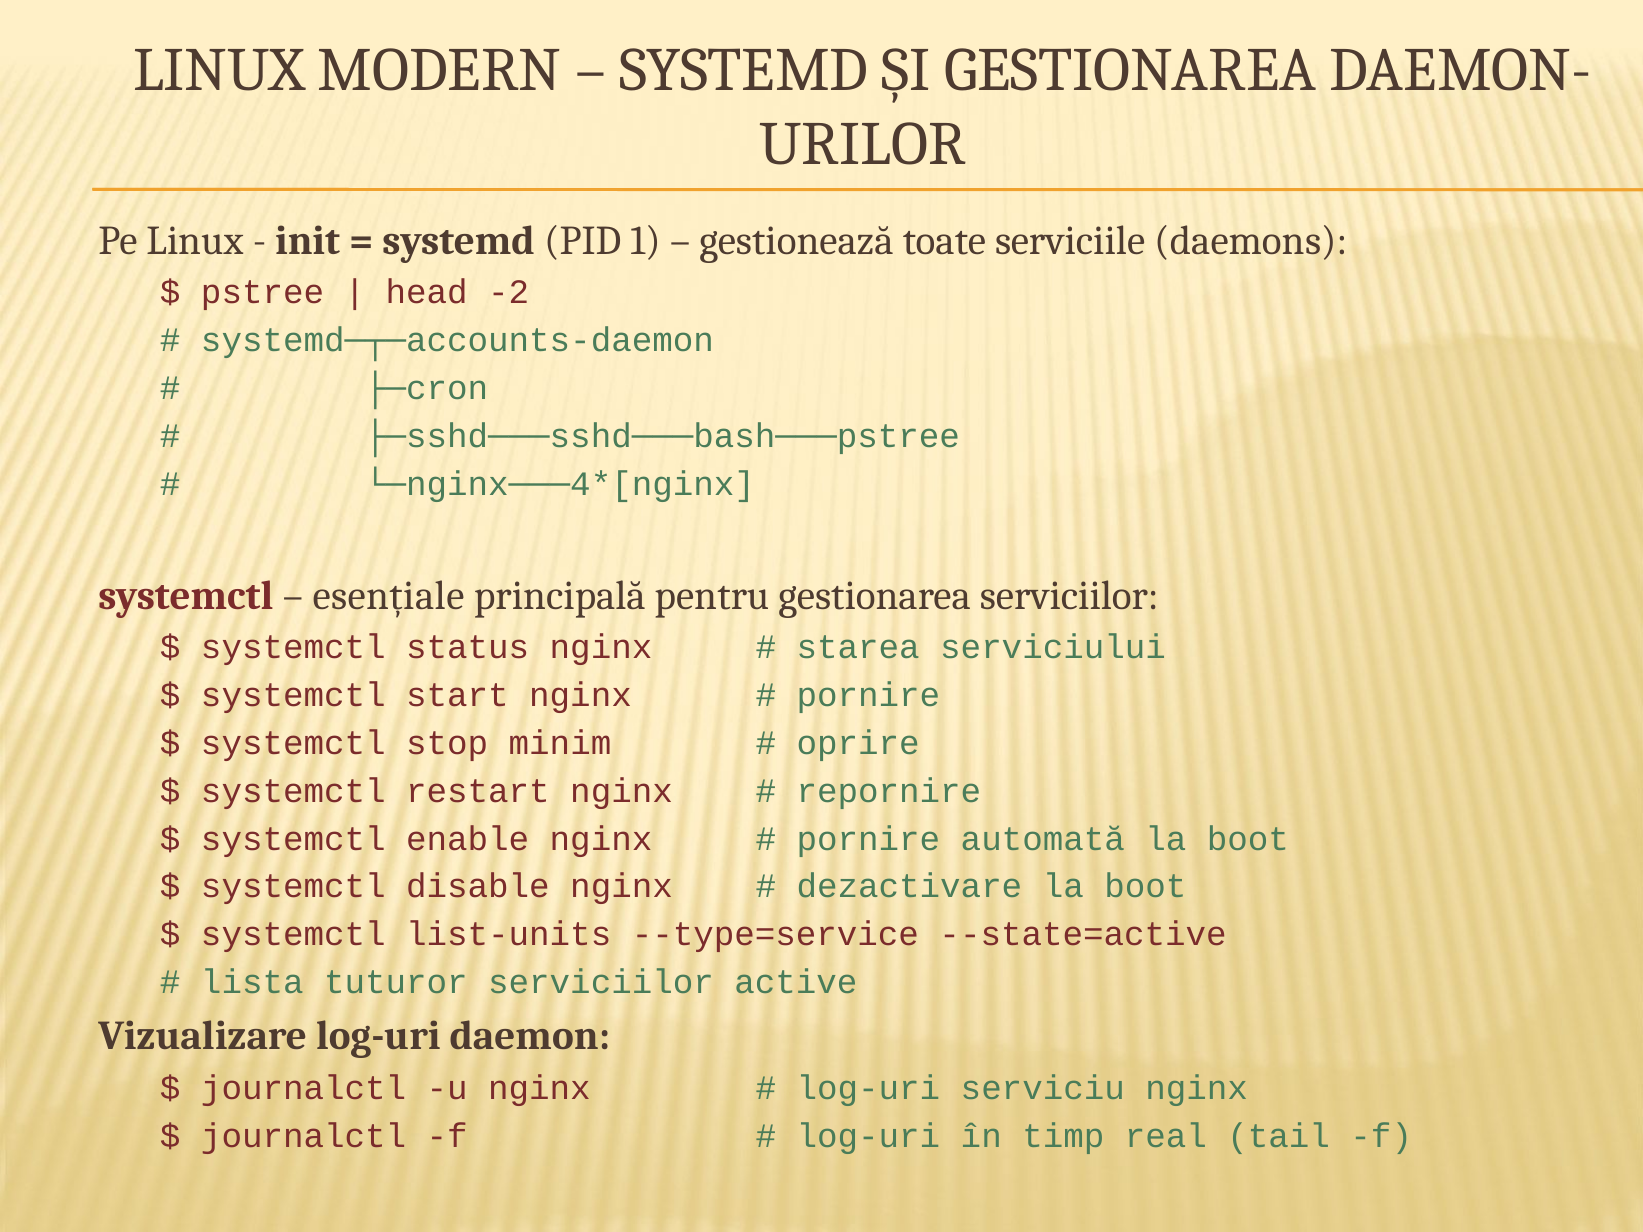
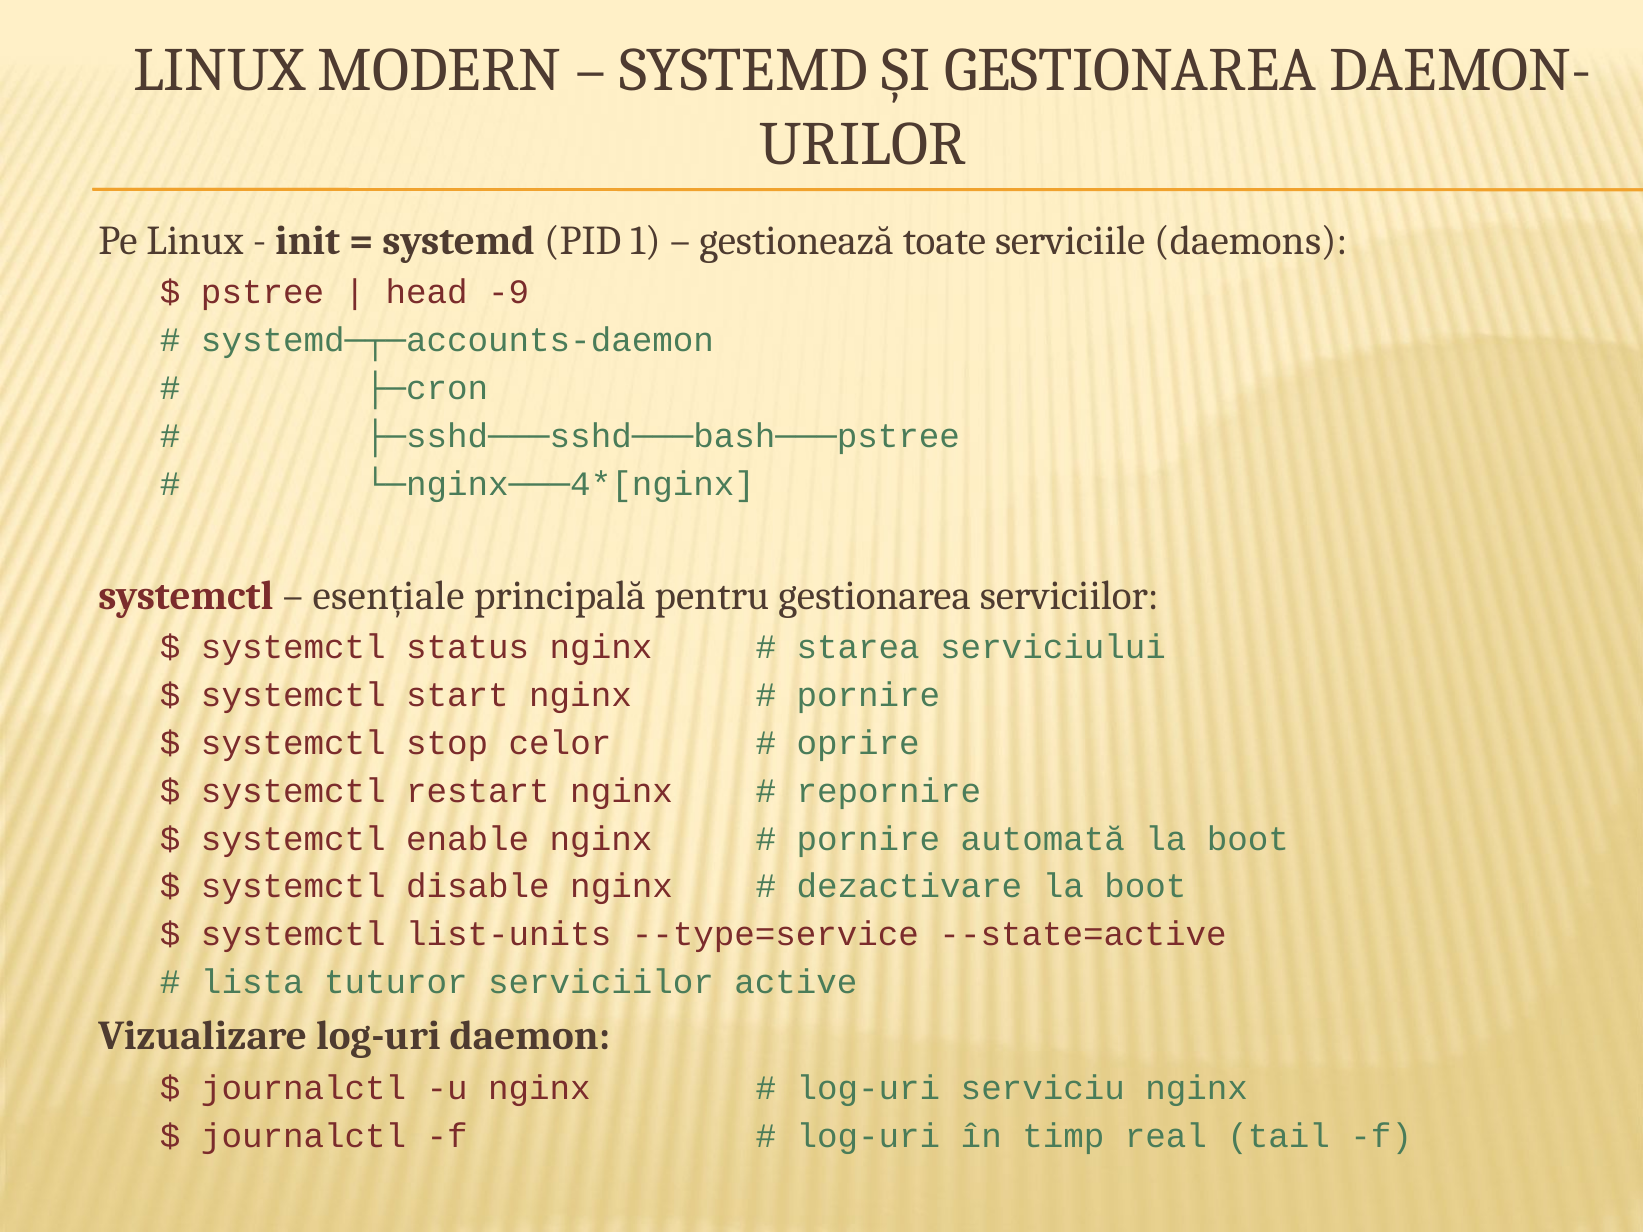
-2: -2 -> -9
minim: minim -> celor
